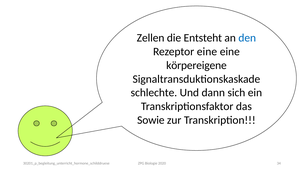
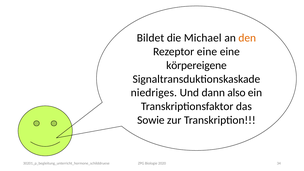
Zellen: Zellen -> Bildet
Entsteht: Entsteht -> Michael
den colour: blue -> orange
schlechte: schlechte -> niedriges
sich: sich -> also
